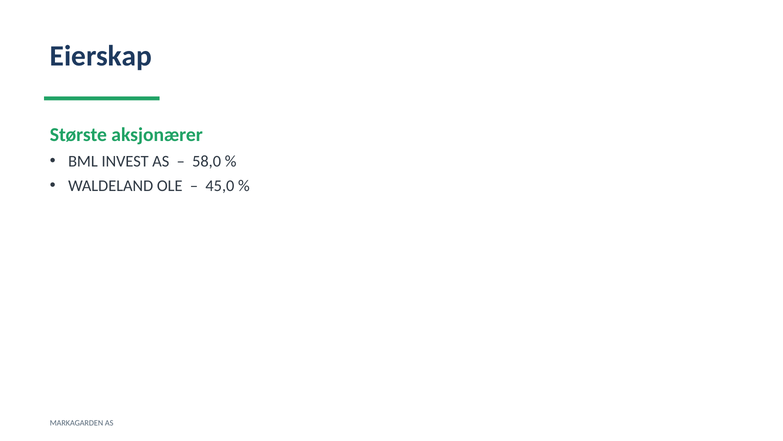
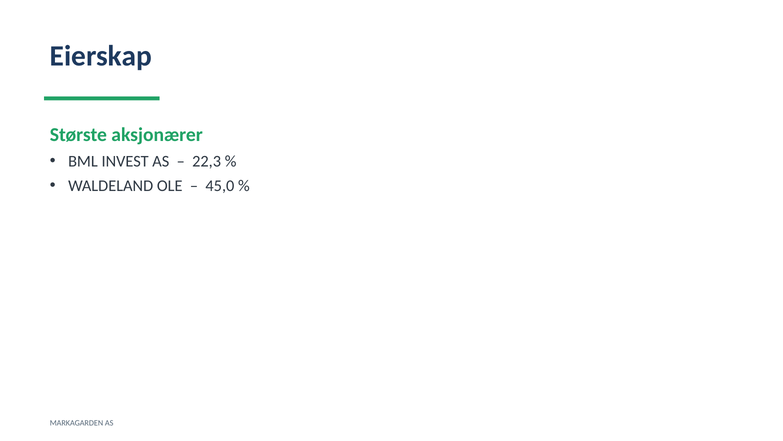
58,0: 58,0 -> 22,3
